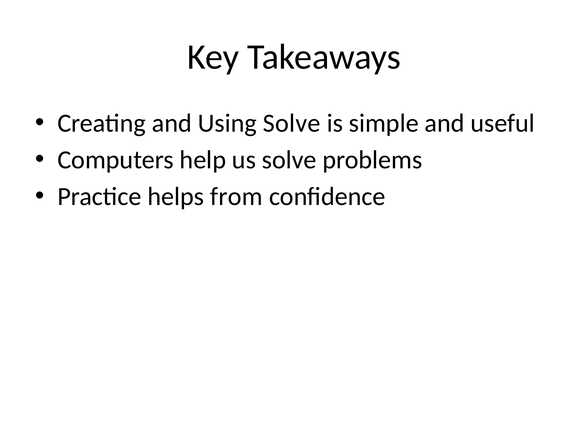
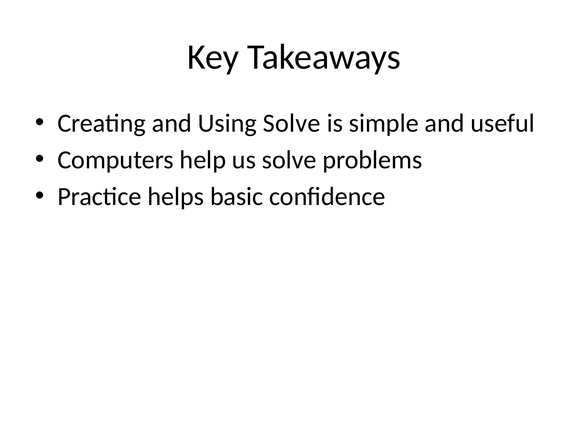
from: from -> basic
